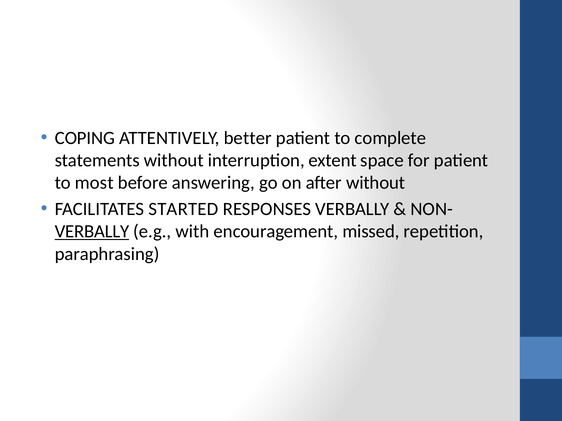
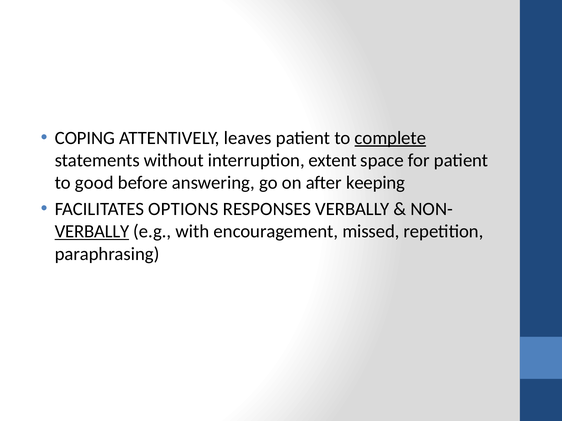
better: better -> leaves
complete underline: none -> present
most: most -> good
after without: without -> keeping
STARTED: STARTED -> OPTIONS
